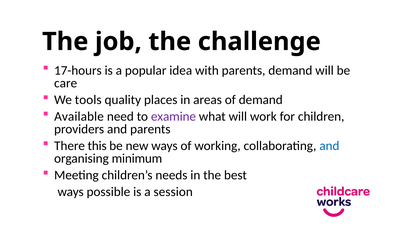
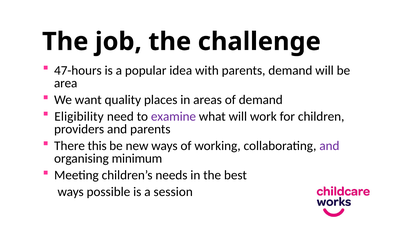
17-hours: 17-hours -> 47-hours
care: care -> area
tools: tools -> want
Available: Available -> Eligibility
and at (329, 146) colour: blue -> purple
